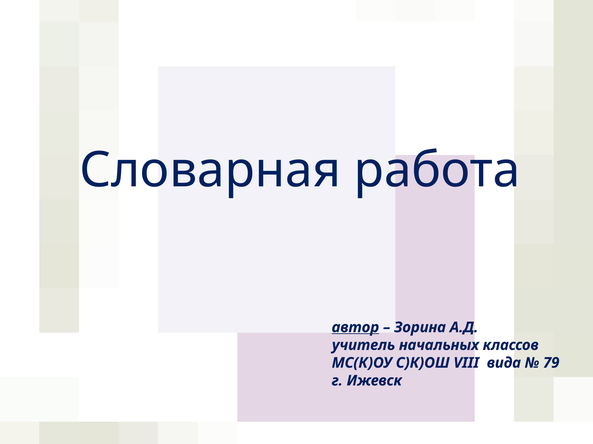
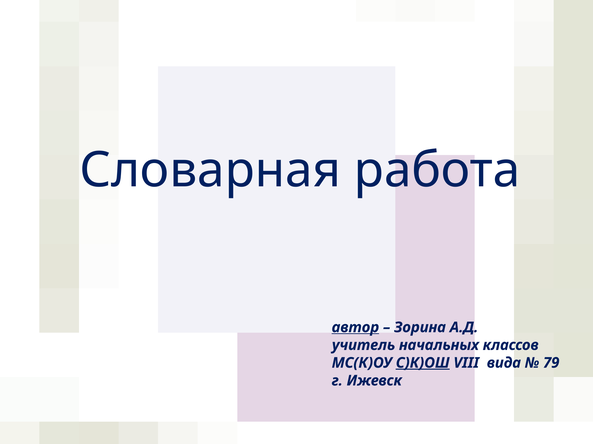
С)К)ОШ underline: none -> present
